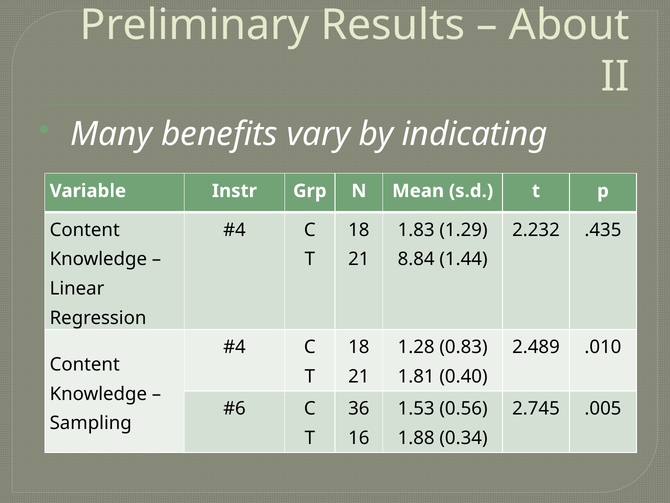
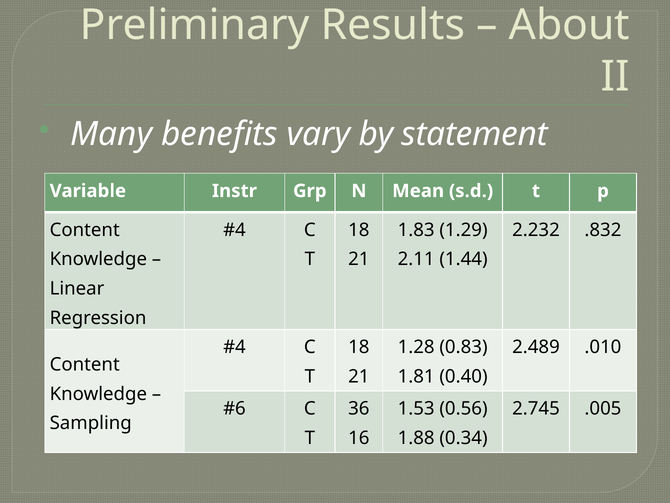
indicating: indicating -> statement
.435: .435 -> .832
8.84: 8.84 -> 2.11
